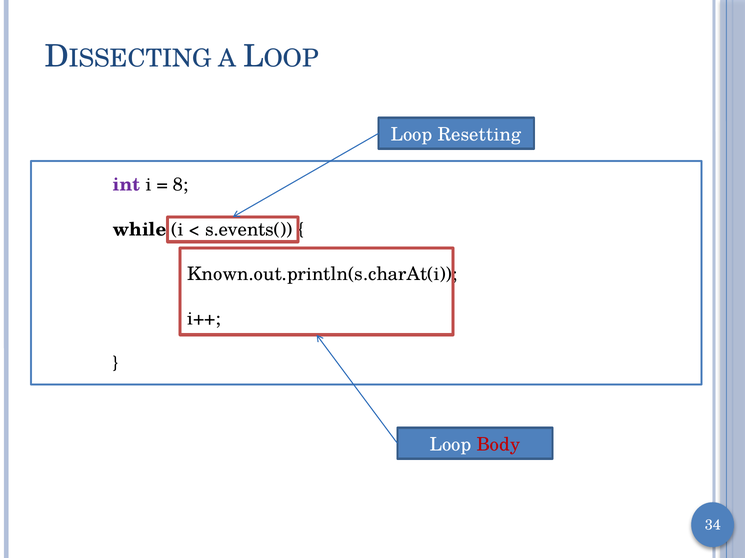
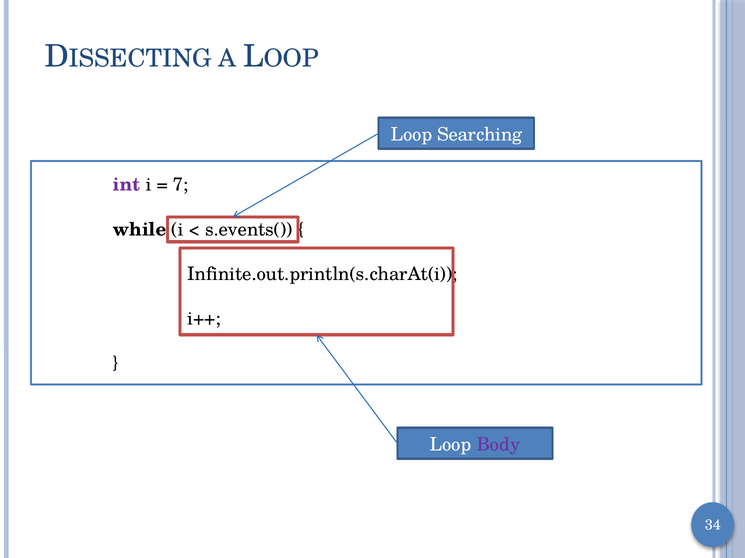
Resetting: Resetting -> Searching
8: 8 -> 7
Known.out.println(s.charAt(i: Known.out.println(s.charAt(i -> Infinite.out.println(s.charAt(i
Body colour: red -> purple
